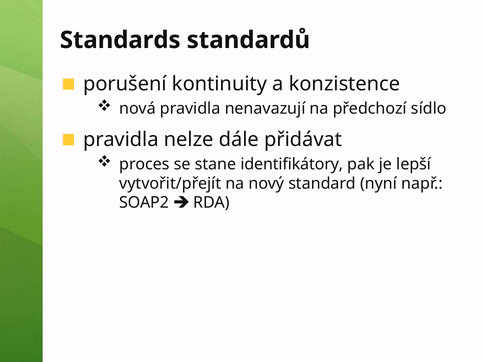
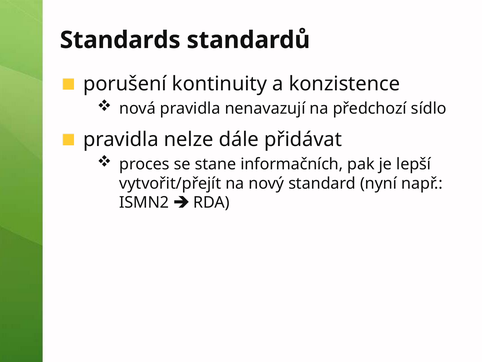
identifikátory: identifikátory -> informačních
SOAP2: SOAP2 -> ISMN2
